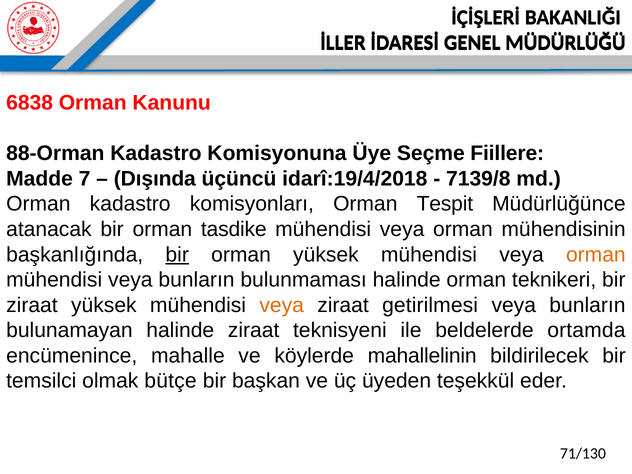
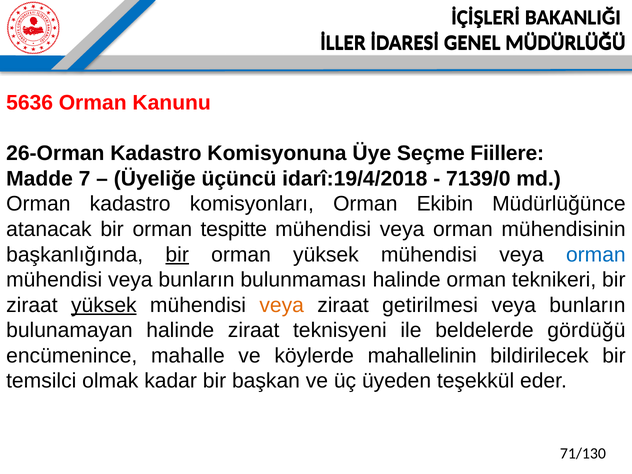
6838: 6838 -> 5636
88-Orman: 88-Orman -> 26-Orman
Dışında: Dışında -> Üyeliğe
7139/8: 7139/8 -> 7139/0
Tespit: Tespit -> Ekibin
tasdike: tasdike -> tespitte
orman at (596, 255) colour: orange -> blue
yüksek at (104, 305) underline: none -> present
ortamda: ortamda -> gördüğü
bütçe: bütçe -> kadar
